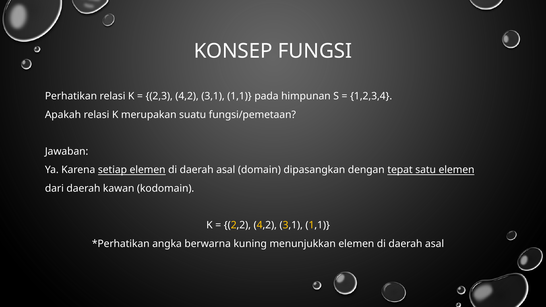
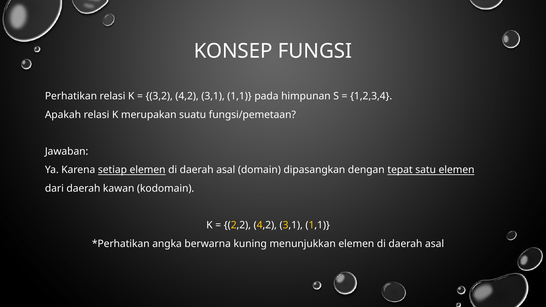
2,3: 2,3 -> 3,2
